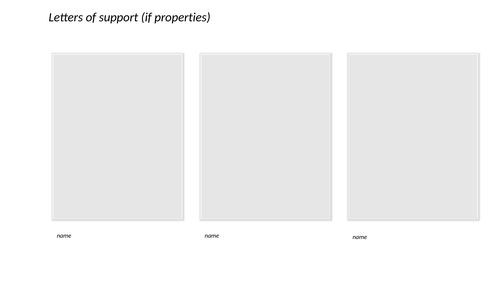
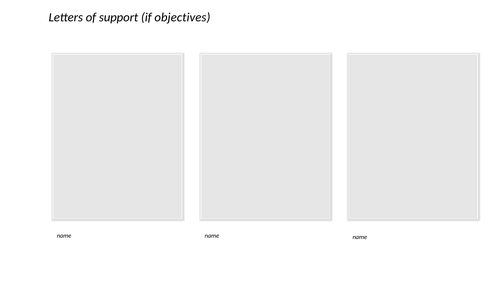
properties: properties -> objectives
